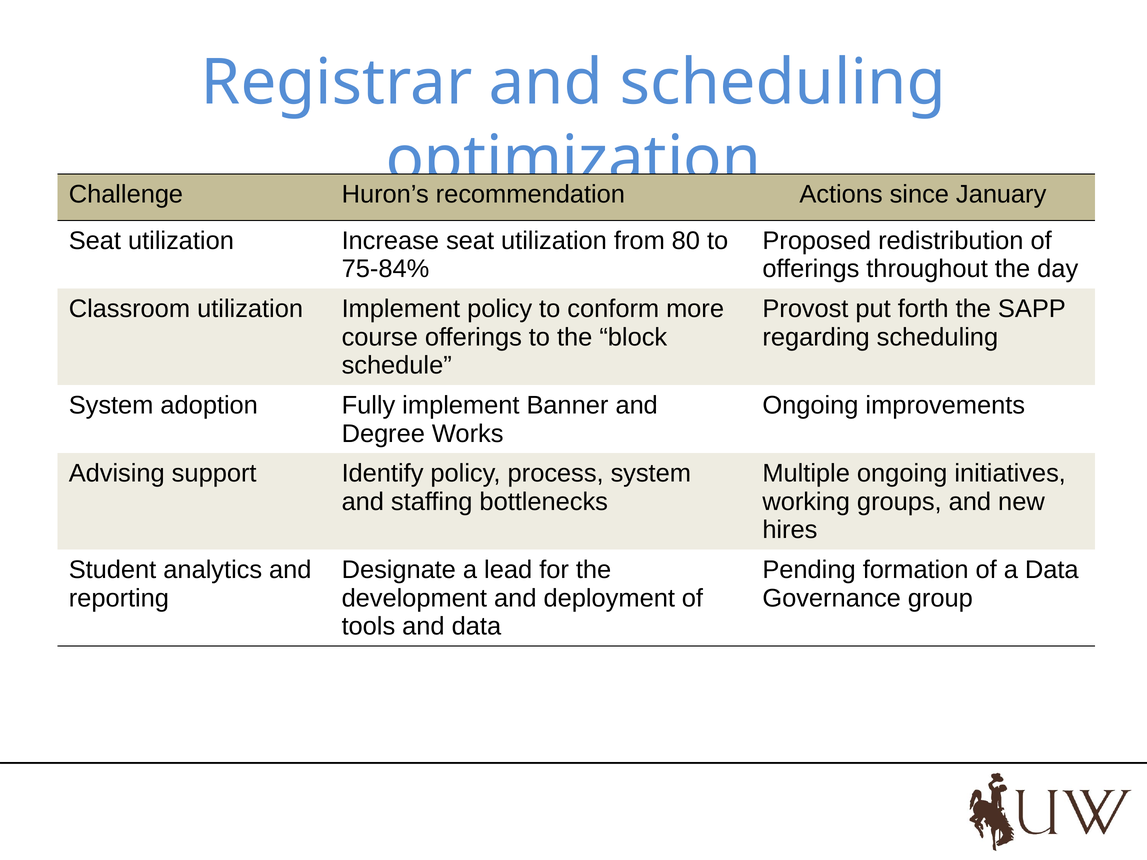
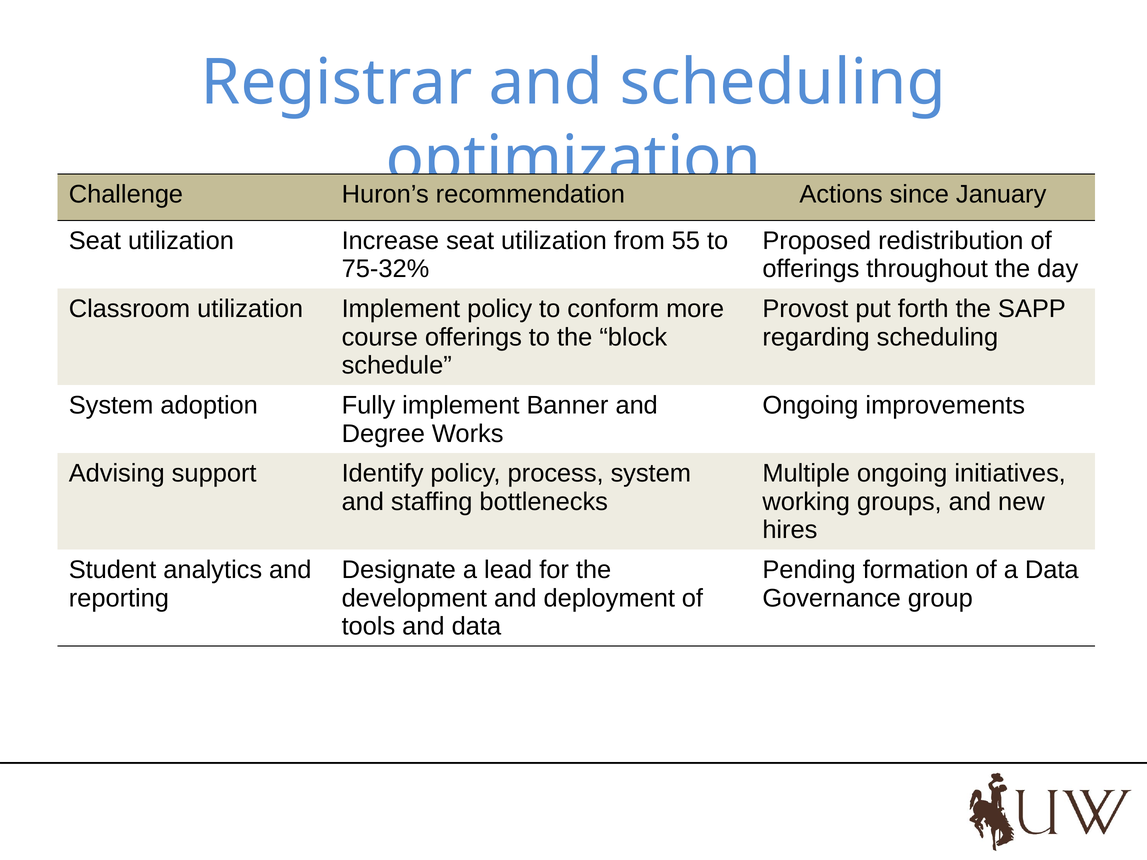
80: 80 -> 55
75-84%: 75-84% -> 75-32%
